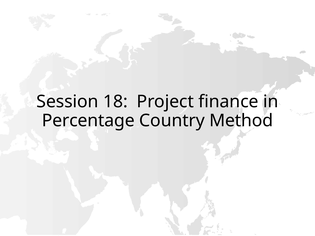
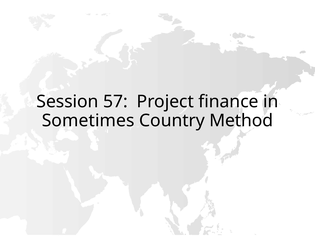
18: 18 -> 57
Percentage: Percentage -> Sometimes
